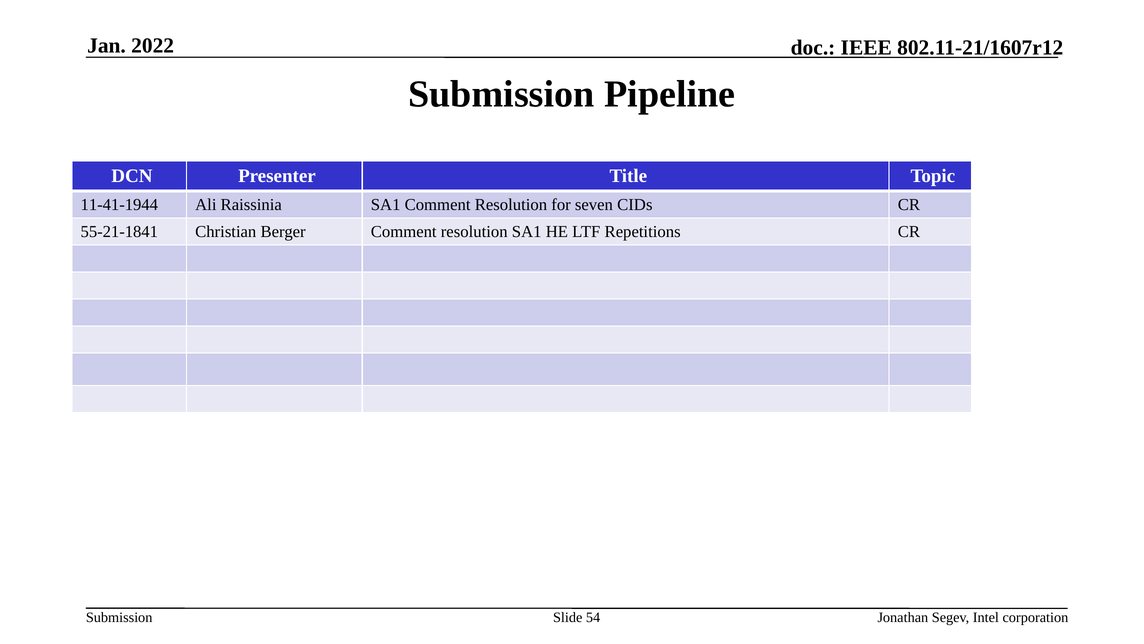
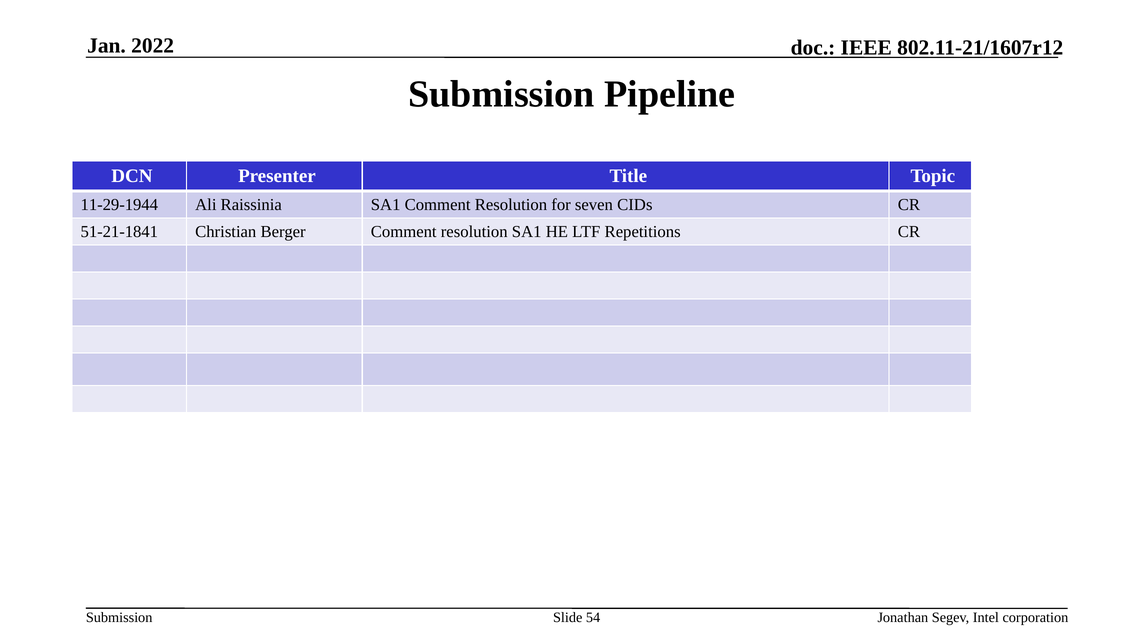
11-41-1944: 11-41-1944 -> 11-29-1944
55-21-1841: 55-21-1841 -> 51-21-1841
